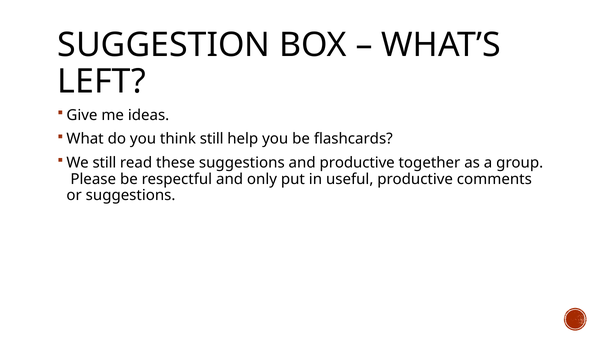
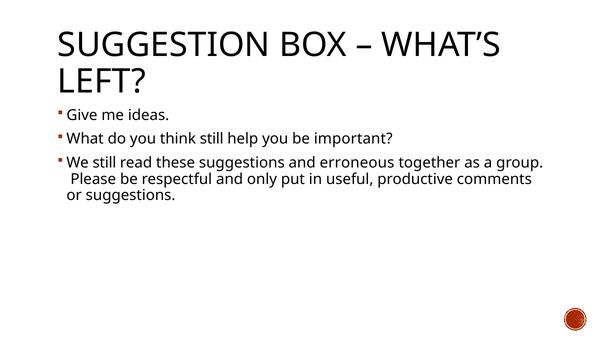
flashcards: flashcards -> important
and productive: productive -> erroneous
